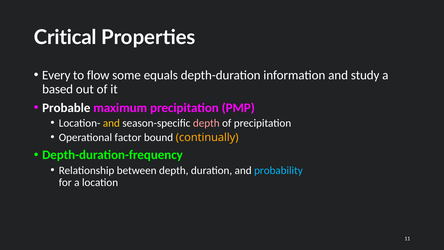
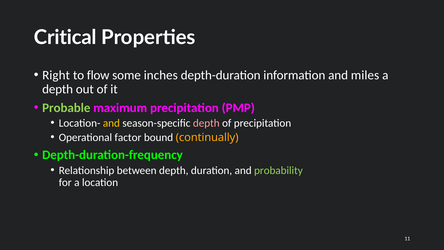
Every: Every -> Right
equals: equals -> inches
study: study -> miles
based at (58, 89): based -> depth
Probable colour: white -> light green
probability colour: light blue -> light green
